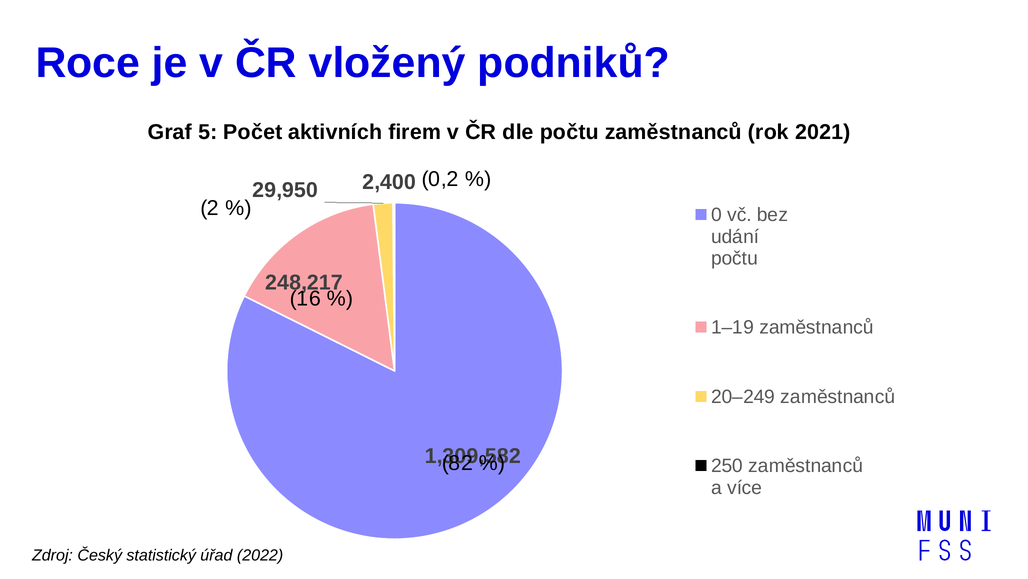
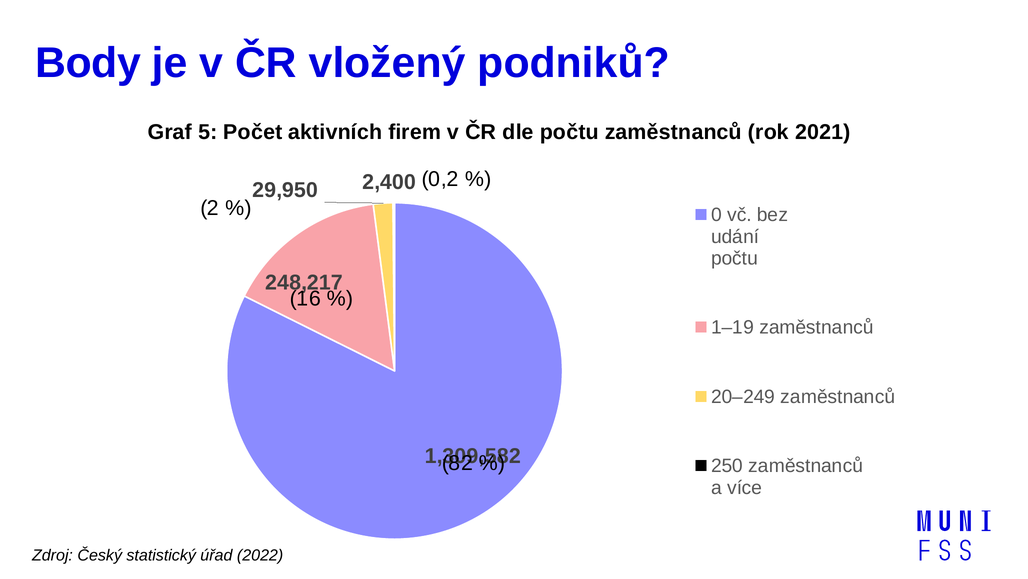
Roce: Roce -> Body
